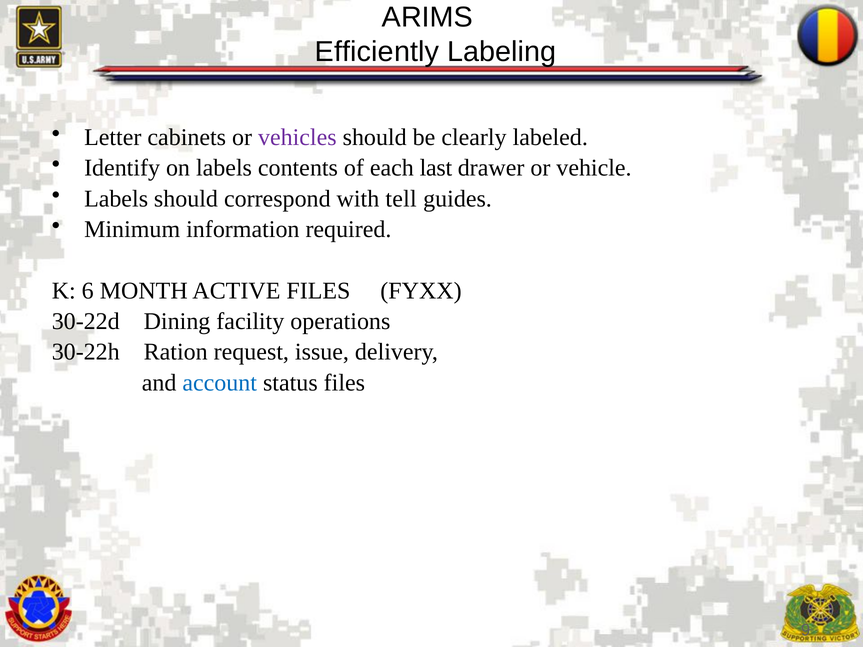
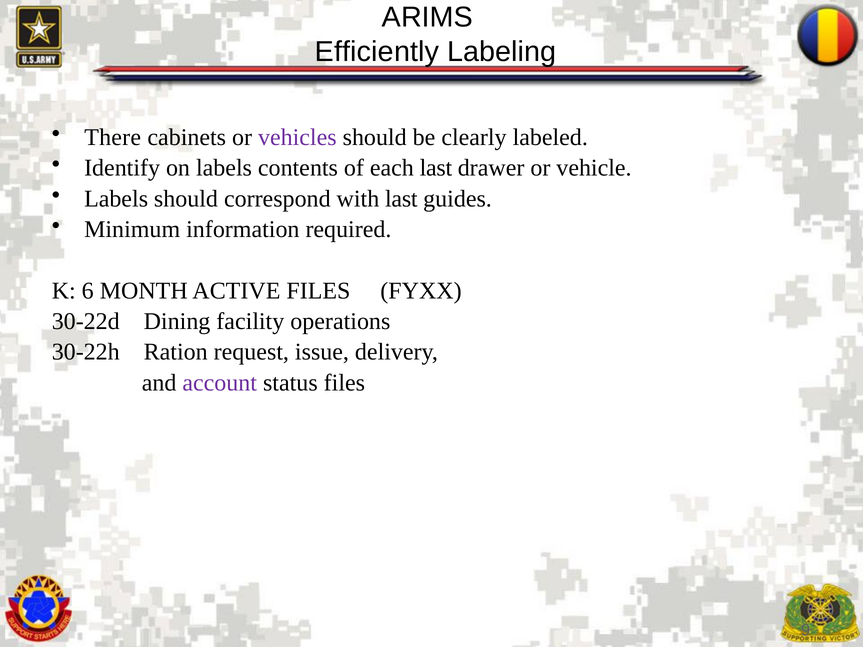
Letter: Letter -> There
with tell: tell -> last
account colour: blue -> purple
